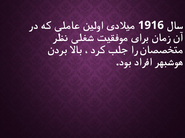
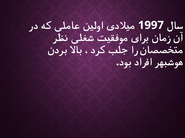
1916: 1916 -> 1997
